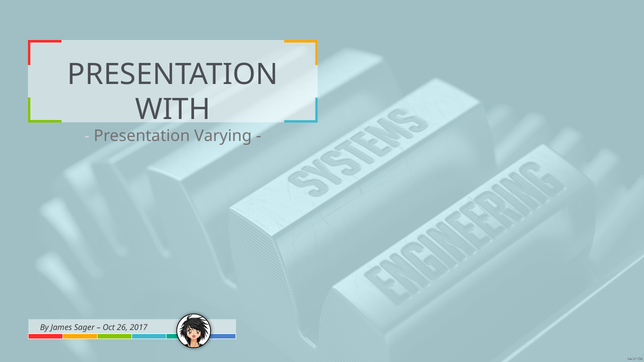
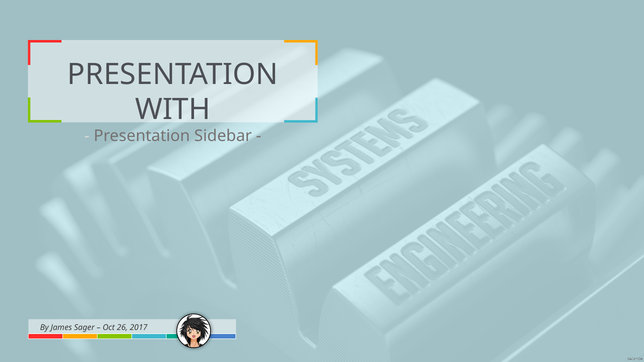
Varying: Varying -> Sidebar
